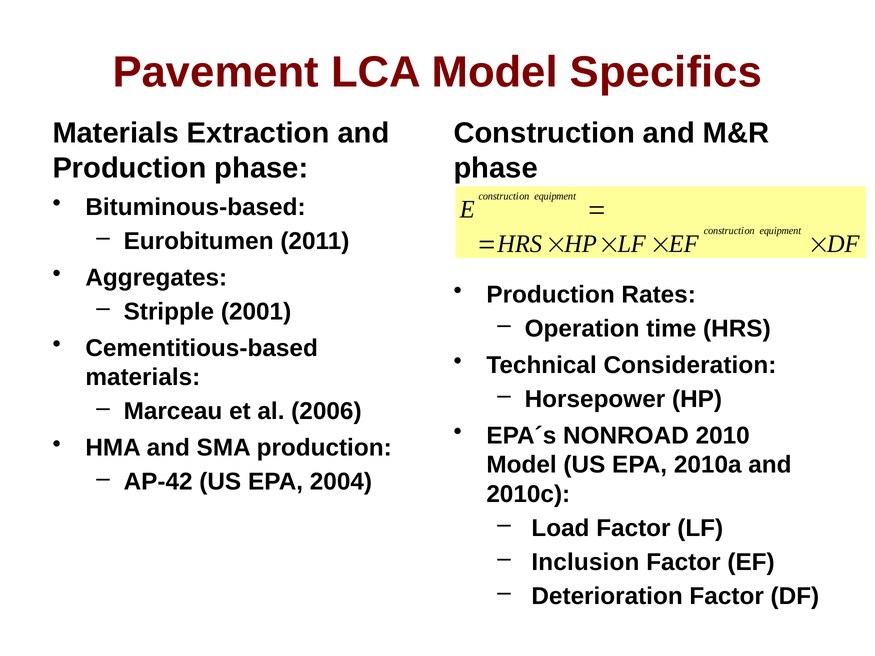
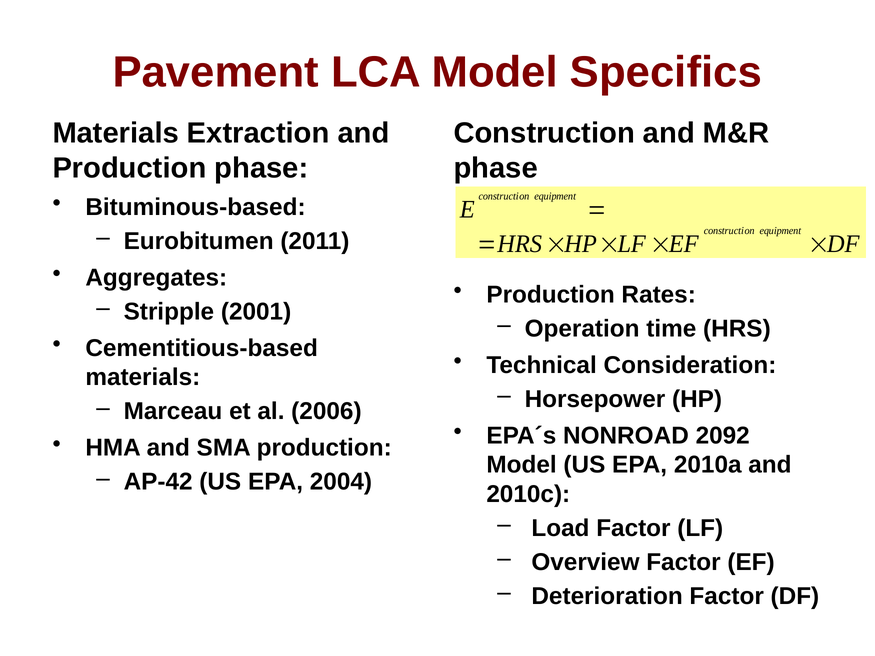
2010: 2010 -> 2092
Inclusion: Inclusion -> Overview
